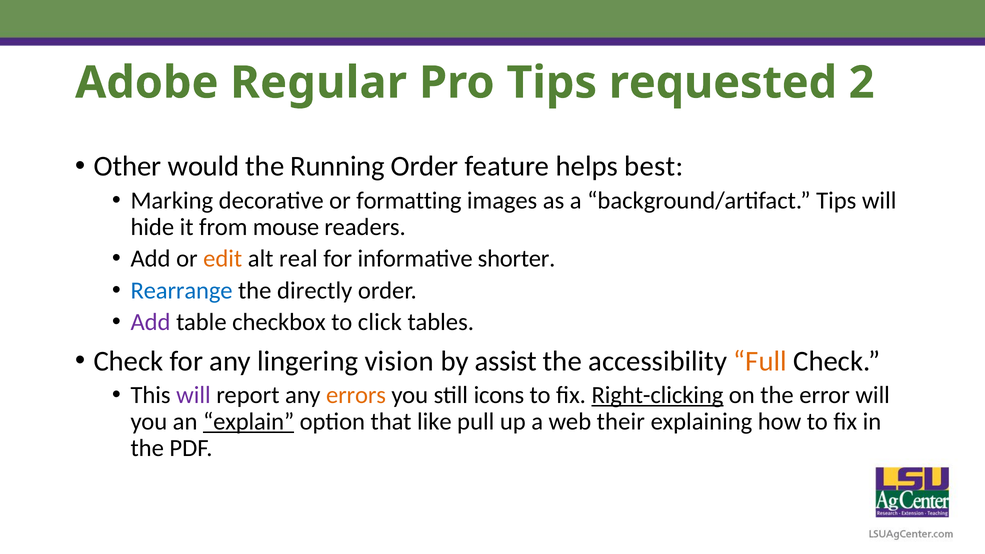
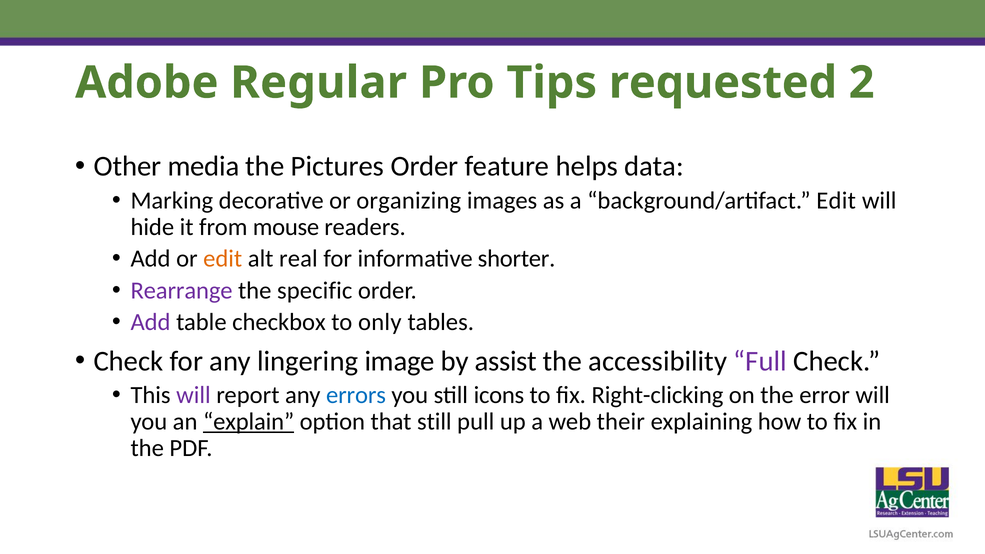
would: would -> media
Running: Running -> Pictures
best: best -> data
formatting: formatting -> organizing
background/artifact Tips: Tips -> Edit
Rearrange colour: blue -> purple
directly: directly -> specific
click: click -> only
vision: vision -> image
Full colour: orange -> purple
errors colour: orange -> blue
Right-clicking underline: present -> none
that like: like -> still
